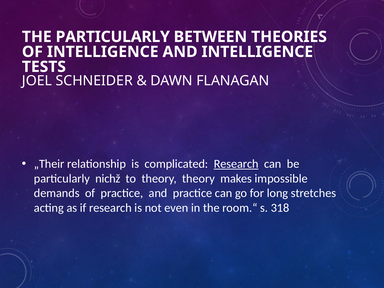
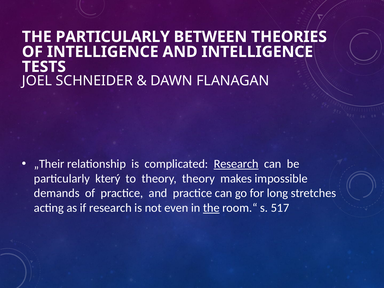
nichž: nichž -> který
the at (211, 208) underline: none -> present
318: 318 -> 517
